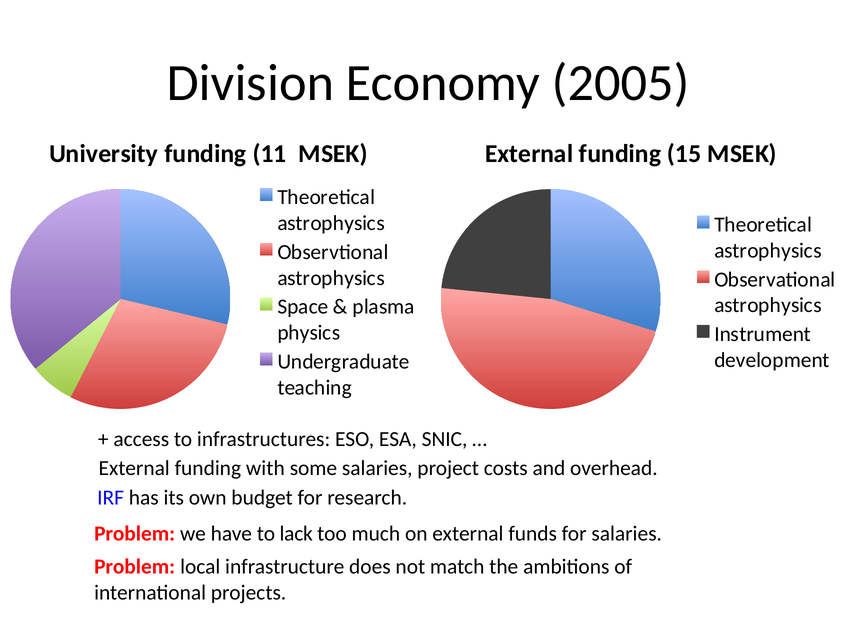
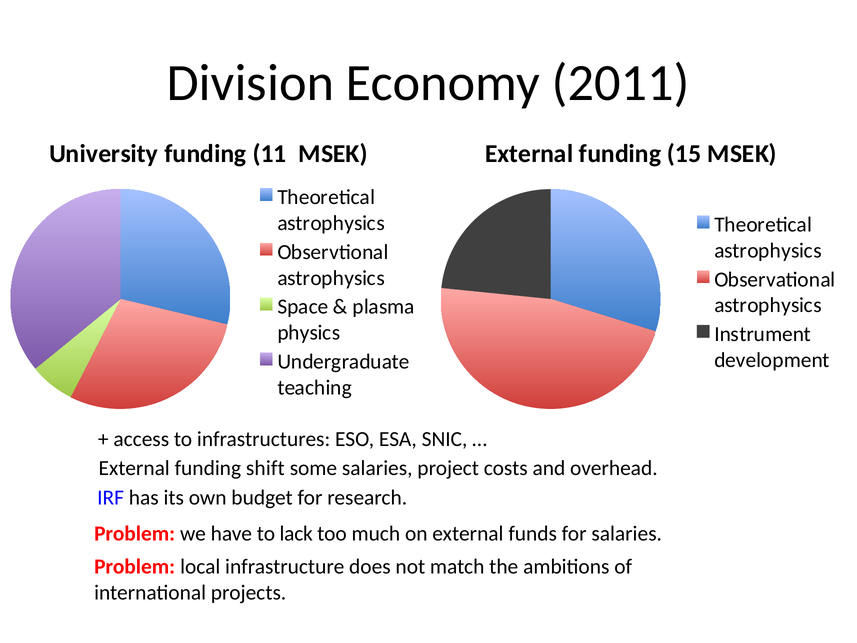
2005: 2005 -> 2011
with: with -> shift
